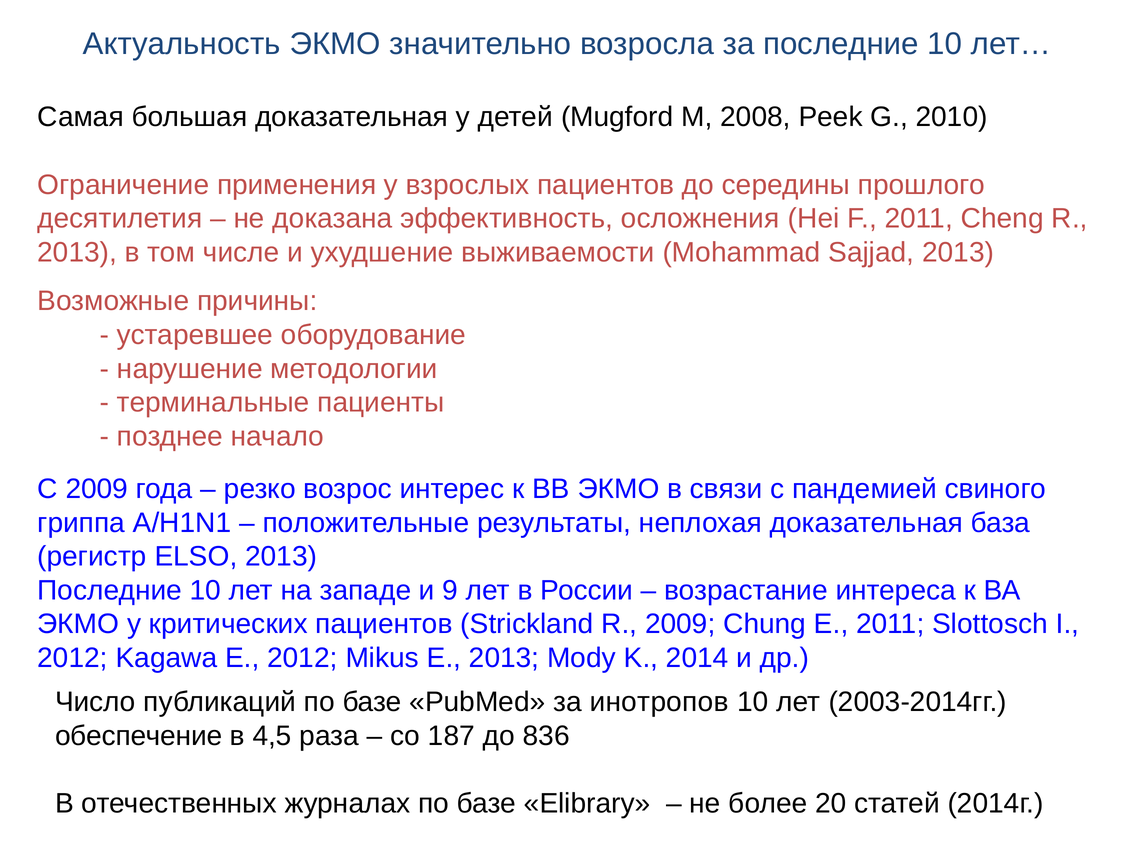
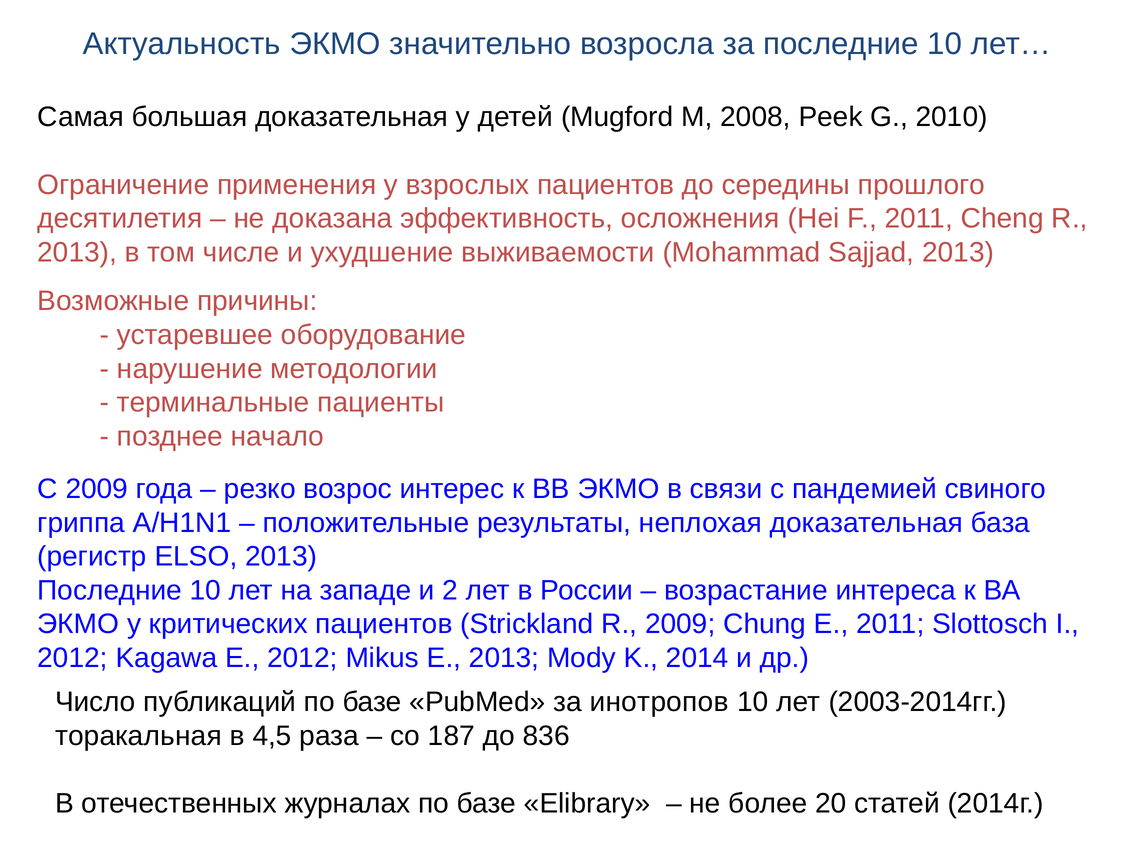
9: 9 -> 2
обеспечение: обеспечение -> торакальная
